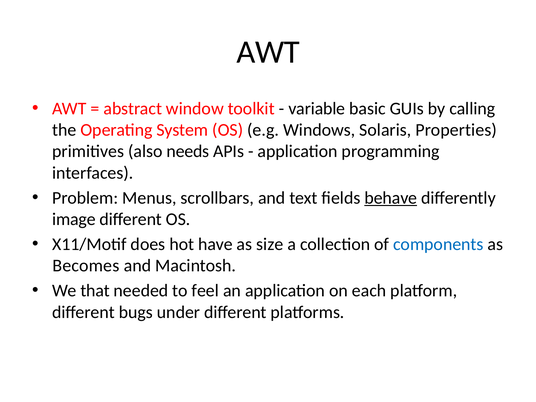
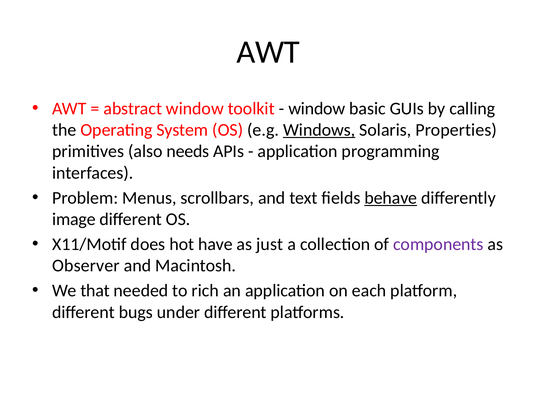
variable at (317, 108): variable -> window
Windows underline: none -> present
size: size -> just
components colour: blue -> purple
Becomes: Becomes -> Observer
feel: feel -> rich
